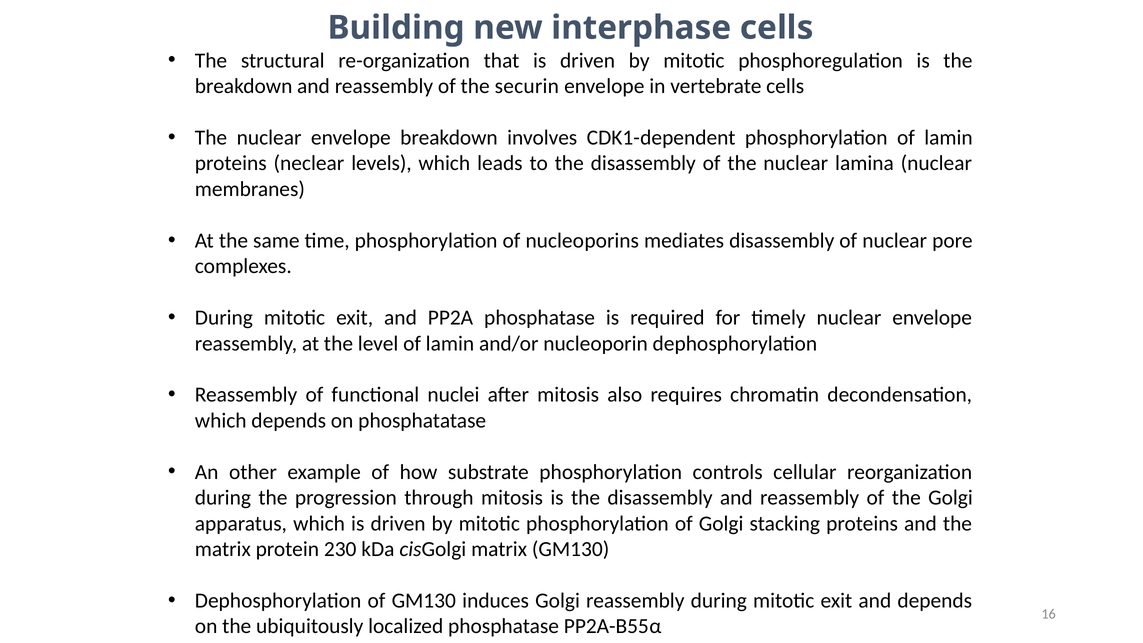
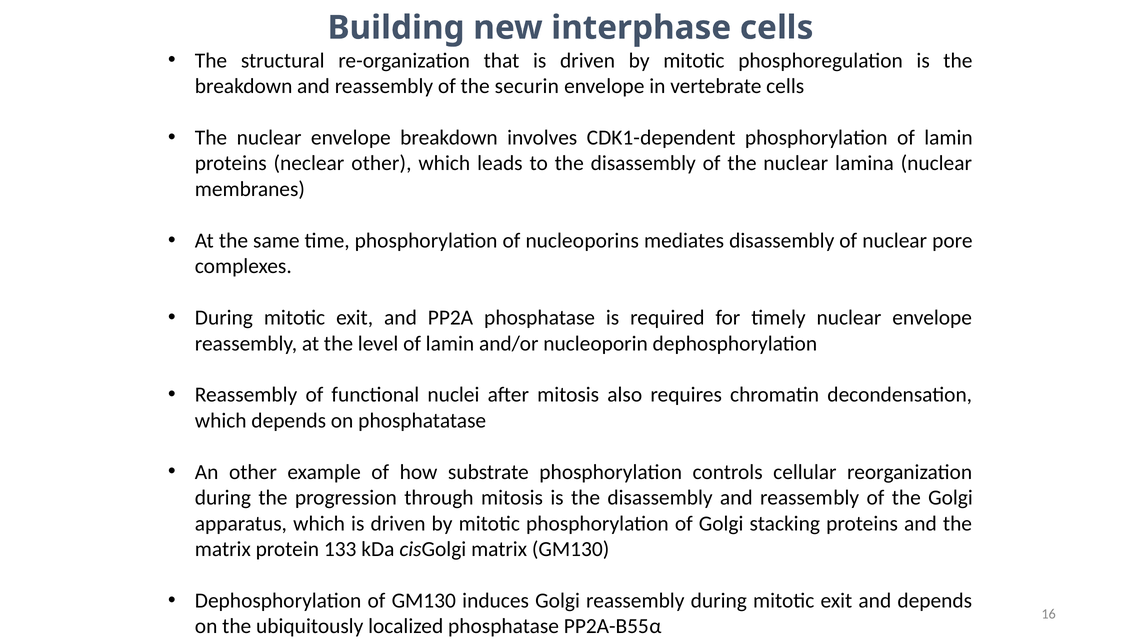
neclear levels: levels -> other
230: 230 -> 133
